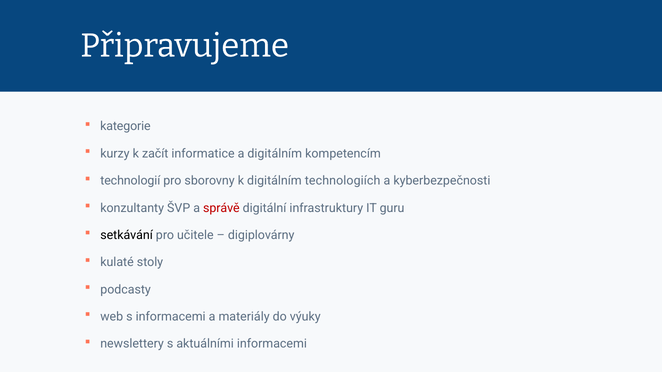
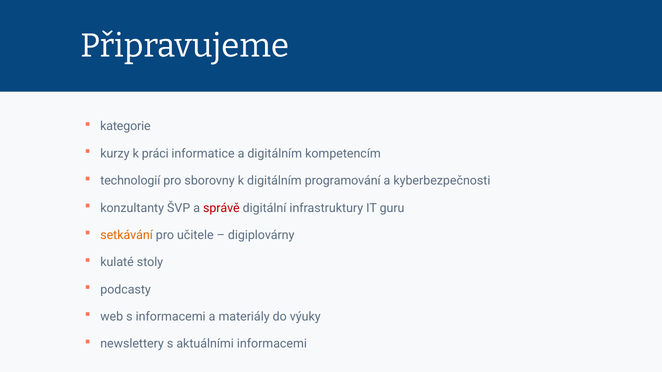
začít: začít -> práci
technologiích: technologiích -> programování
setkávání colour: black -> orange
